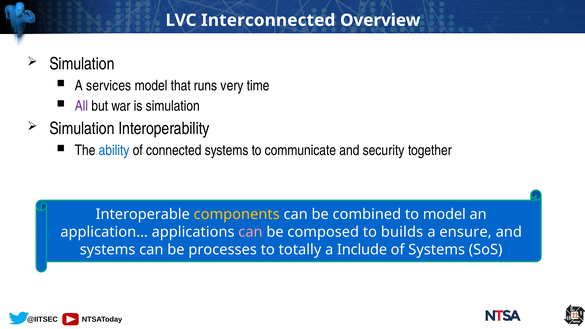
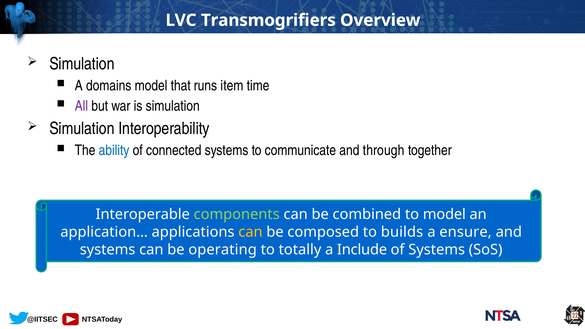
Interconnected: Interconnected -> Transmogrifiers
services: services -> domains
very: very -> item
security: security -> through
components colour: yellow -> light green
can at (250, 232) colour: pink -> yellow
processes: processes -> operating
